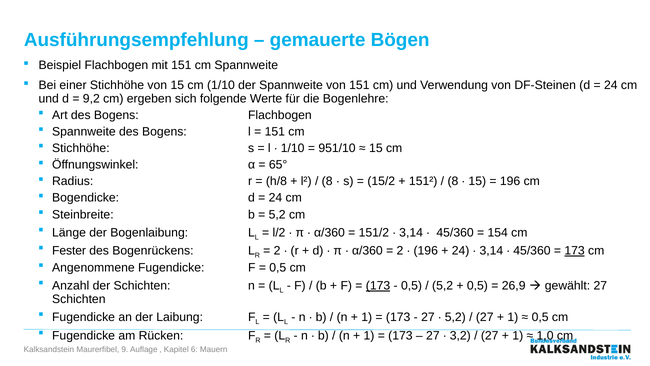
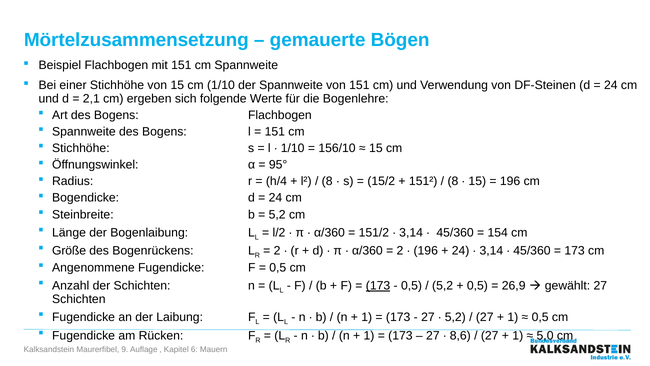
Ausführungsempfehlung: Ausführungsempfehlung -> Mörtelzusammensetzung
9,2: 9,2 -> 2,1
951/10: 951/10 -> 156/10
65°: 65° -> 95°
h/8: h/8 -> h/4
Fester: Fester -> Größe
173 at (575, 251) underline: present -> none
3,2: 3,2 -> 8,6
1,0: 1,0 -> 5,0
